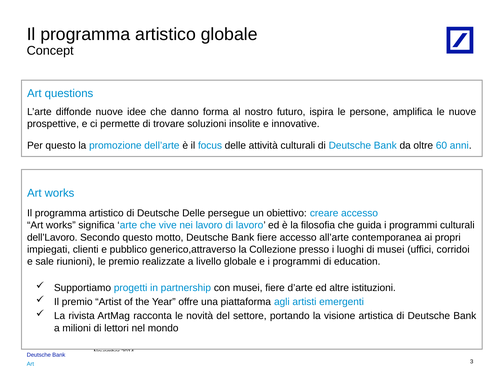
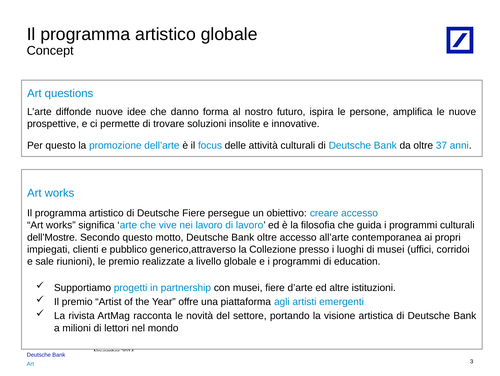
60: 60 -> 37
Deutsche Delle: Delle -> Fiere
dell’Lavoro: dell’Lavoro -> dell’Mostre
Bank fiere: fiere -> oltre
